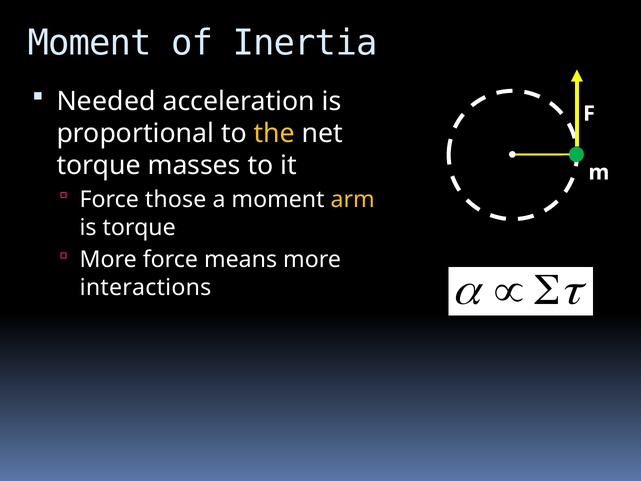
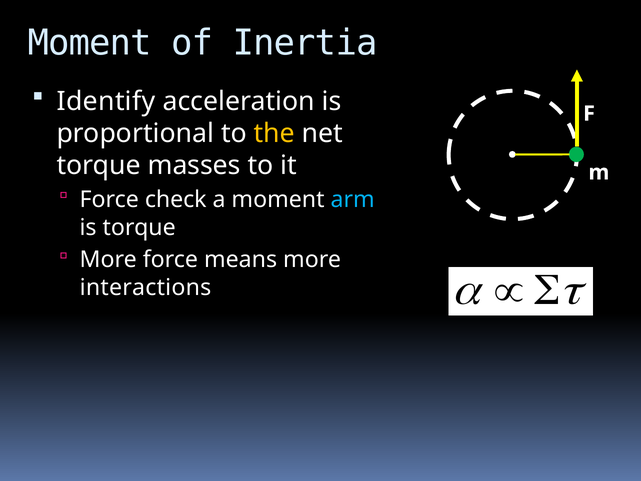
Needed: Needed -> Identify
those: those -> check
arm colour: yellow -> light blue
